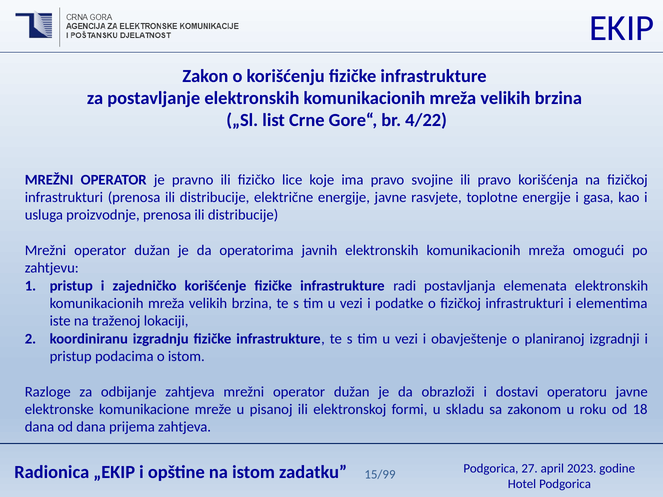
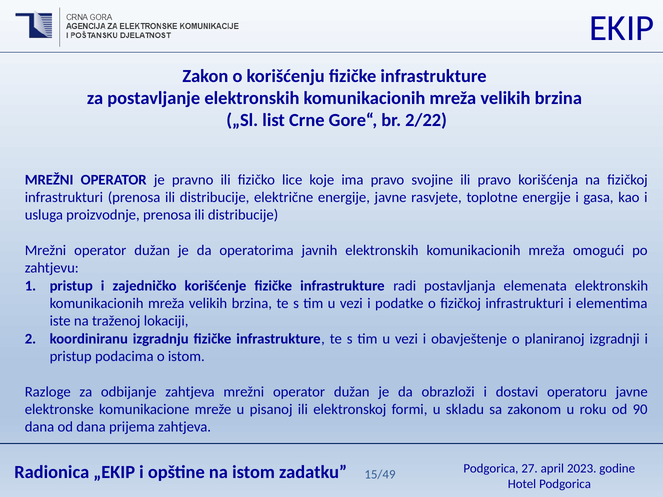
4/22: 4/22 -> 2/22
18: 18 -> 90
15/99: 15/99 -> 15/49
